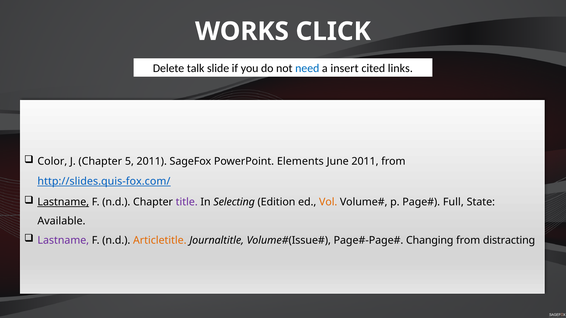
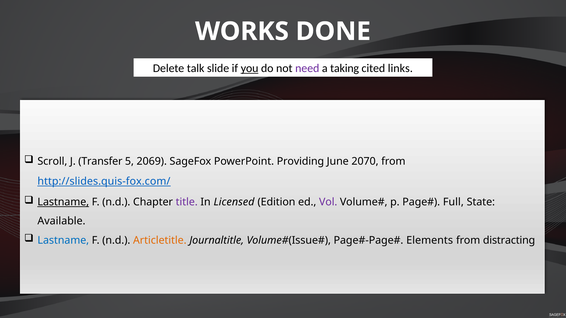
CLICK: CLICK -> DONE
you underline: none -> present
need colour: blue -> purple
insert: insert -> taking
Color: Color -> Scroll
J Chapter: Chapter -> Transfer
5 2011: 2011 -> 2069
Elements: Elements -> Providing
June 2011: 2011 -> 2070
Selecting: Selecting -> Licensed
Vol colour: orange -> purple
Lastname at (63, 240) colour: purple -> blue
Changing: Changing -> Elements
